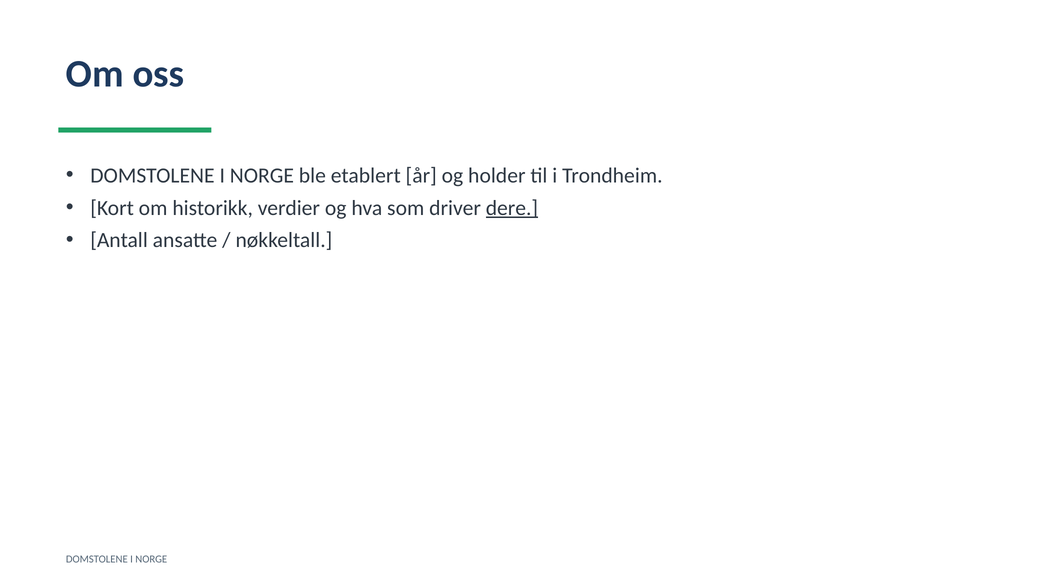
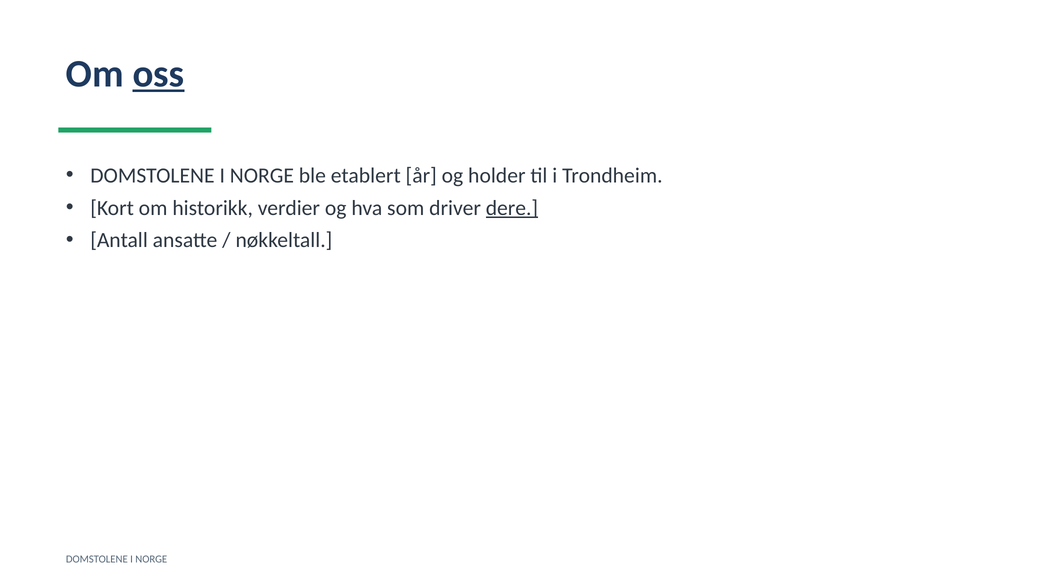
oss underline: none -> present
